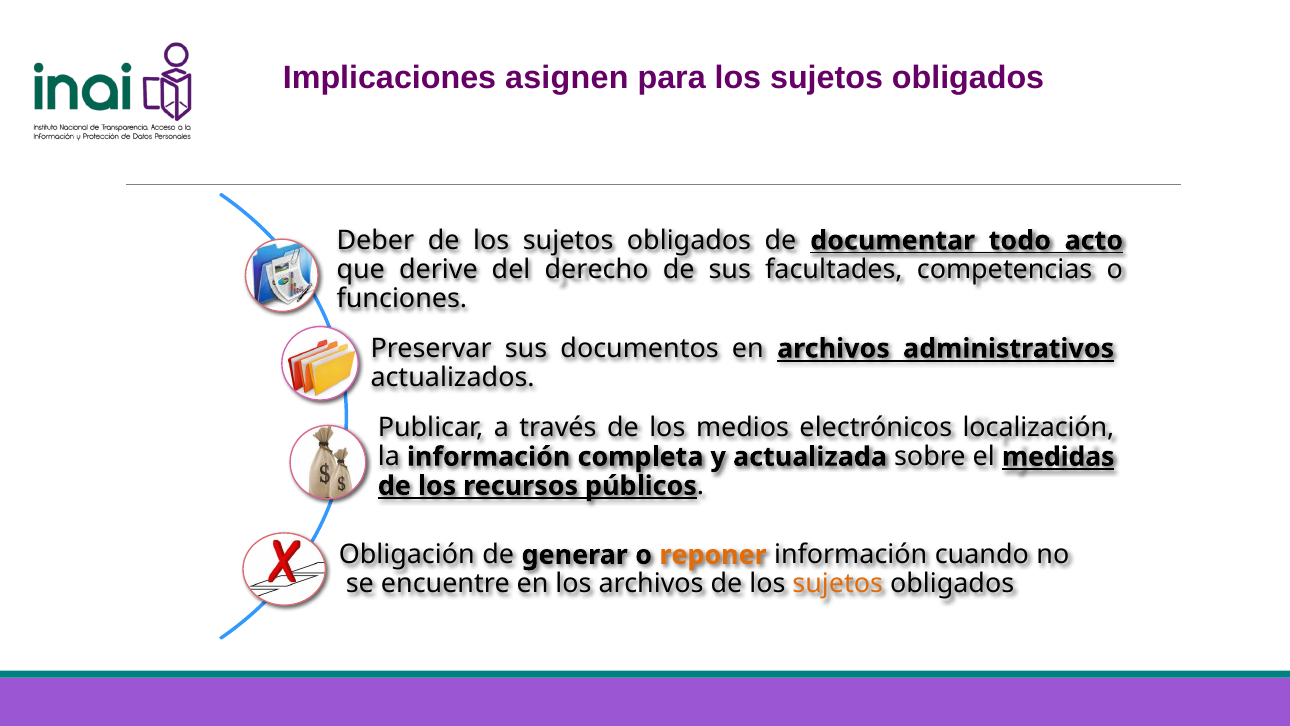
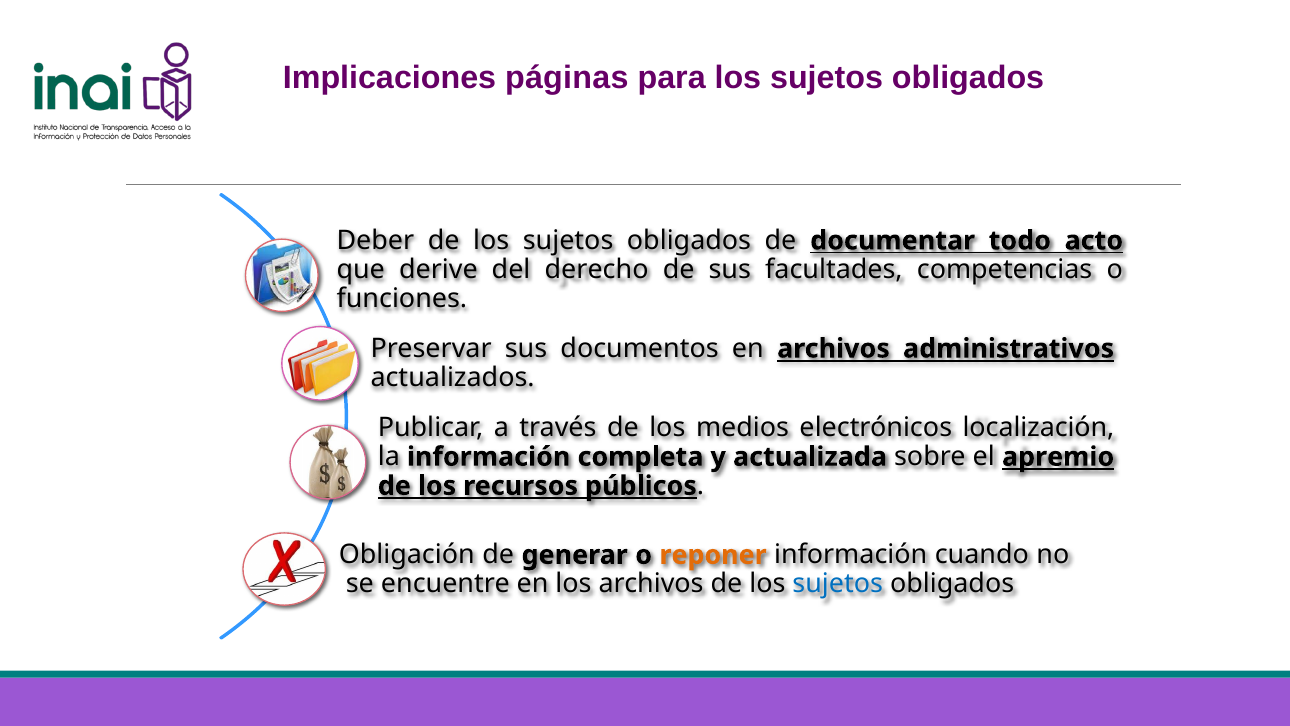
asignen: asignen -> páginas
medidas: medidas -> apremio
sujetos at (838, 584) colour: orange -> blue
